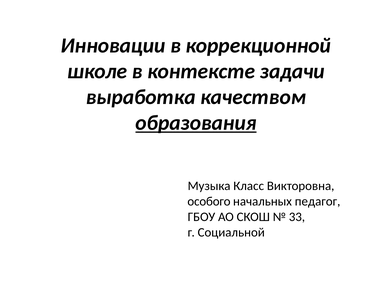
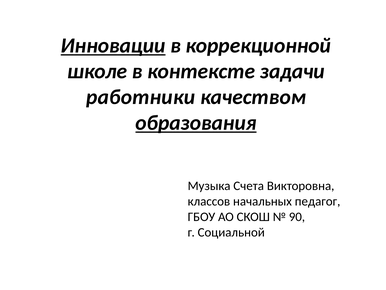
Инновации underline: none -> present
выработка: выработка -> работники
Класс: Класс -> Счета
особого: особого -> классов
33: 33 -> 90
